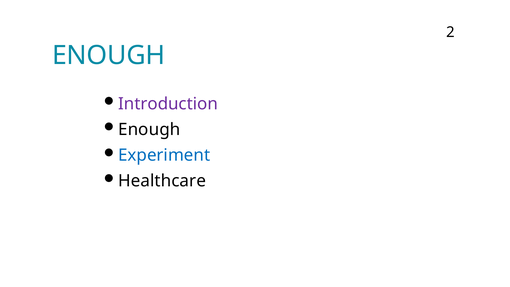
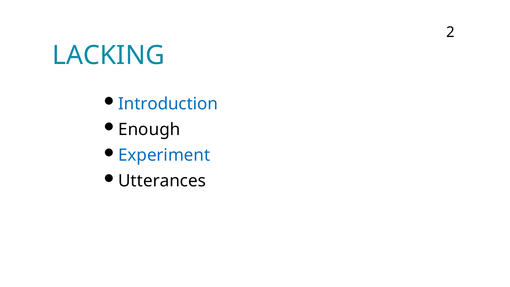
ENOUGH at (109, 55): ENOUGH -> LACKING
Introduction colour: purple -> blue
Healthcare: Healthcare -> Utterances
